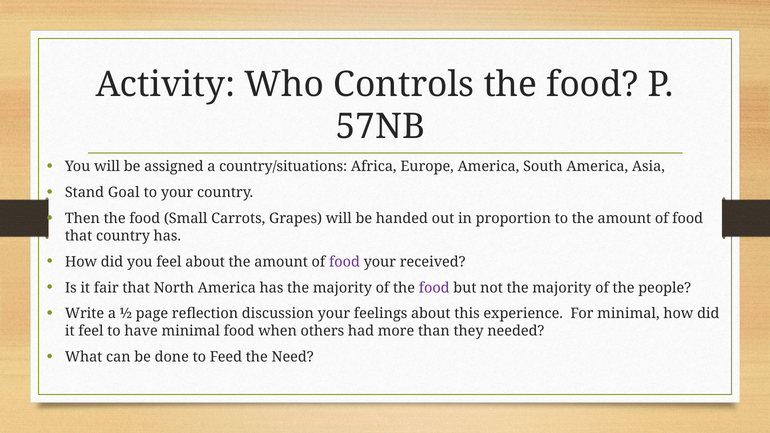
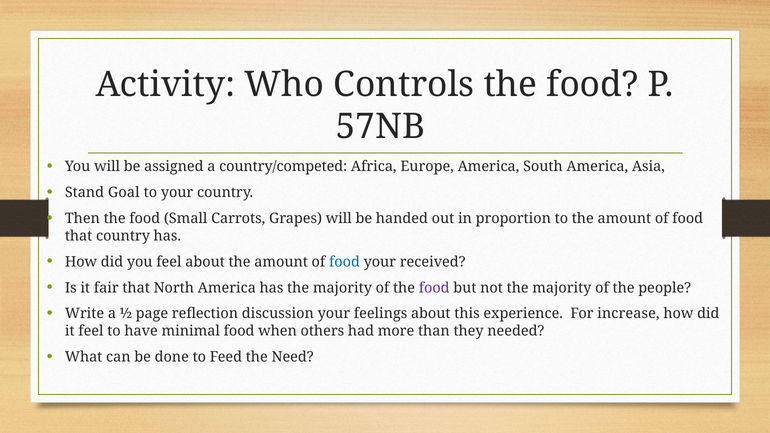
country/situations: country/situations -> country/competed
food at (344, 262) colour: purple -> blue
For minimal: minimal -> increase
